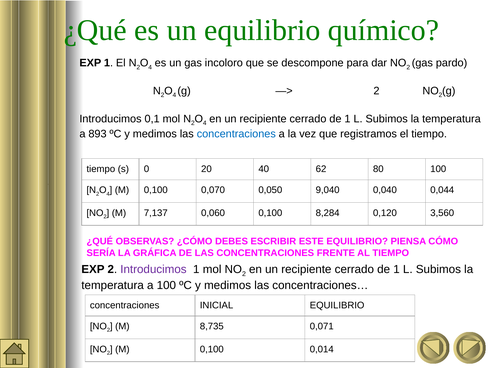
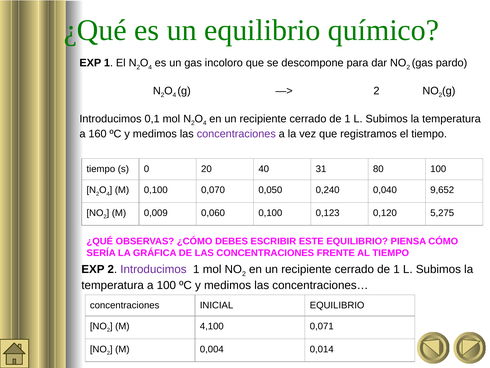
893: 893 -> 160
concentraciones at (236, 134) colour: blue -> purple
62: 62 -> 31
9,040: 9,040 -> 0,240
0,044: 0,044 -> 9,652
7,137: 7,137 -> 0,009
8,284: 8,284 -> 0,123
3,560: 3,560 -> 5,275
8,735: 8,735 -> 4,100
0,100 at (212, 349): 0,100 -> 0,004
